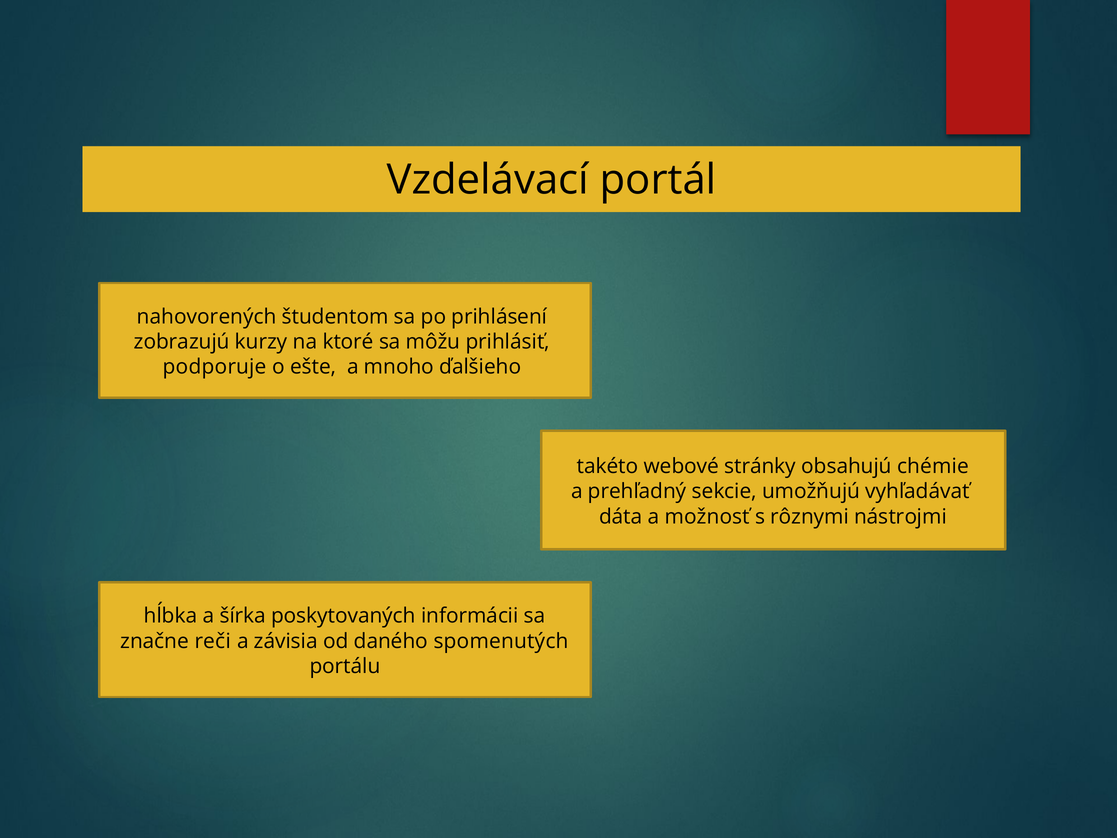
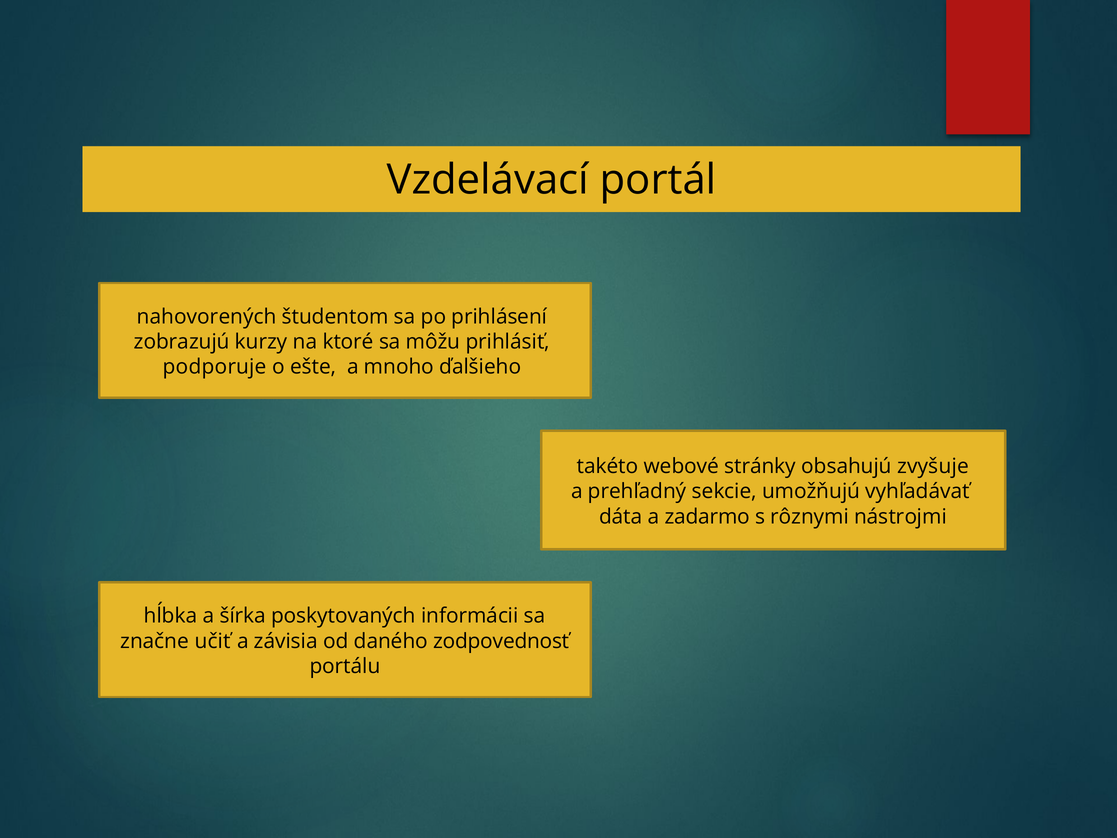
chémie: chémie -> zvyšuje
možnosť: možnosť -> zadarmo
reči: reči -> učiť
spomenutých: spomenutých -> zodpovednosť
